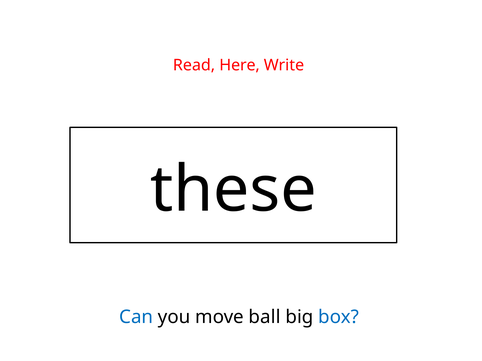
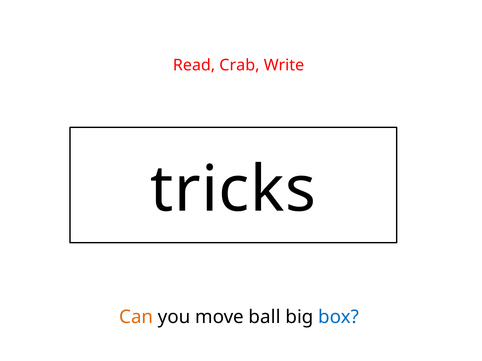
Here: Here -> Crab
these: these -> tricks
Can colour: blue -> orange
